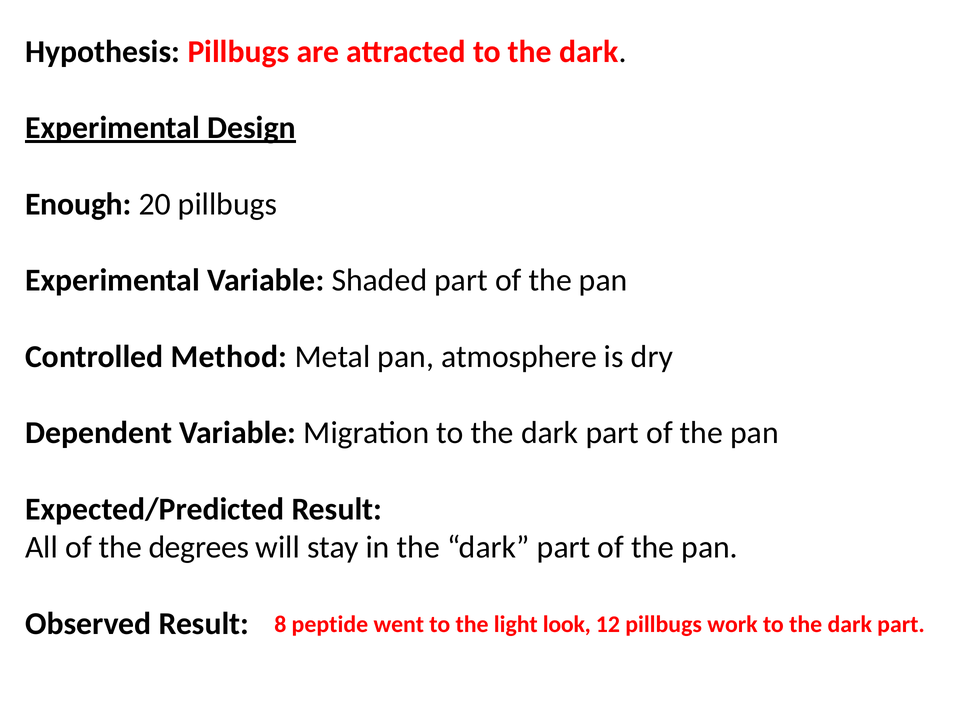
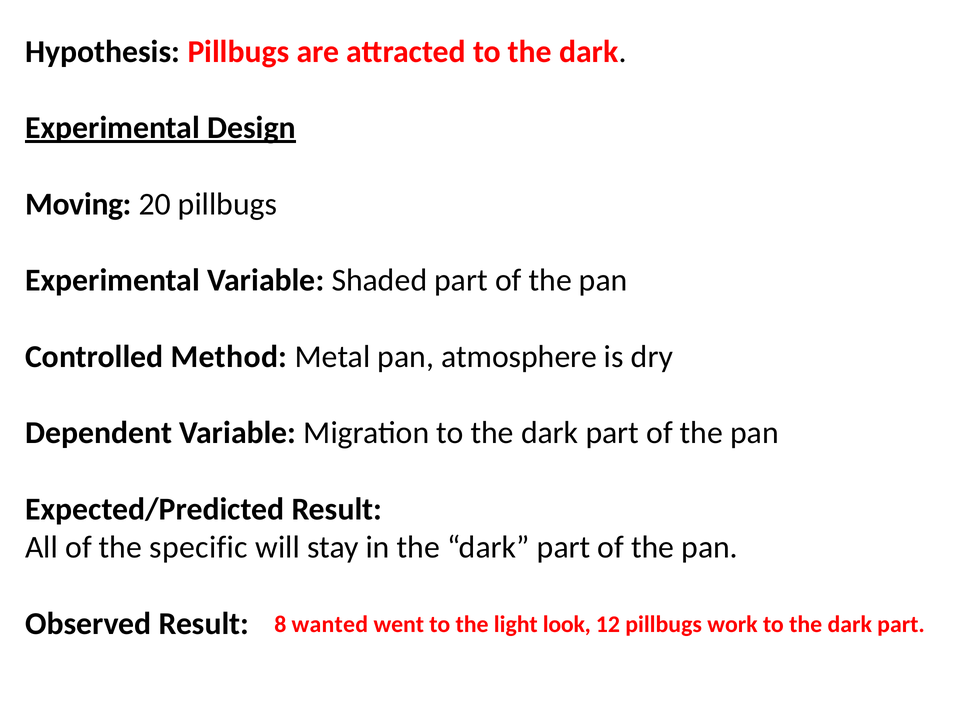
Enough: Enough -> Moving
degrees: degrees -> specific
peptide: peptide -> wanted
